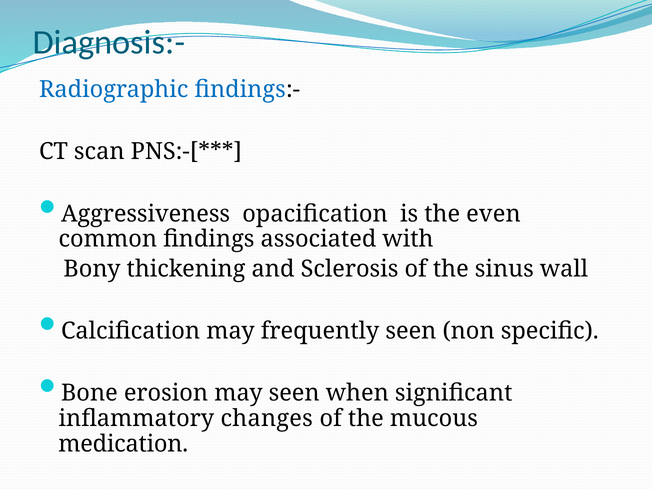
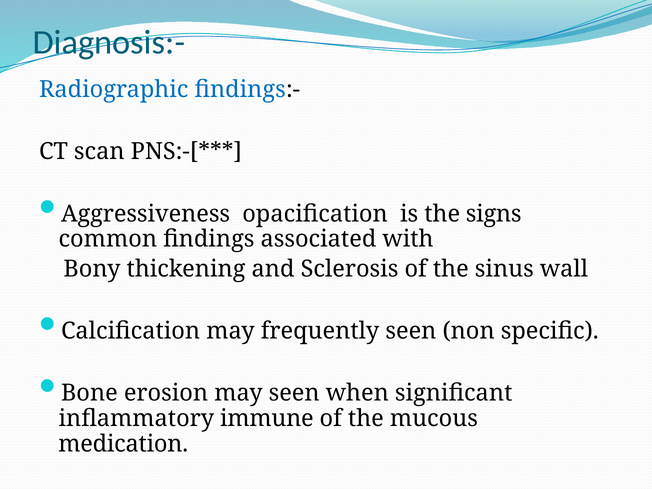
even: even -> signs
changes: changes -> immune
